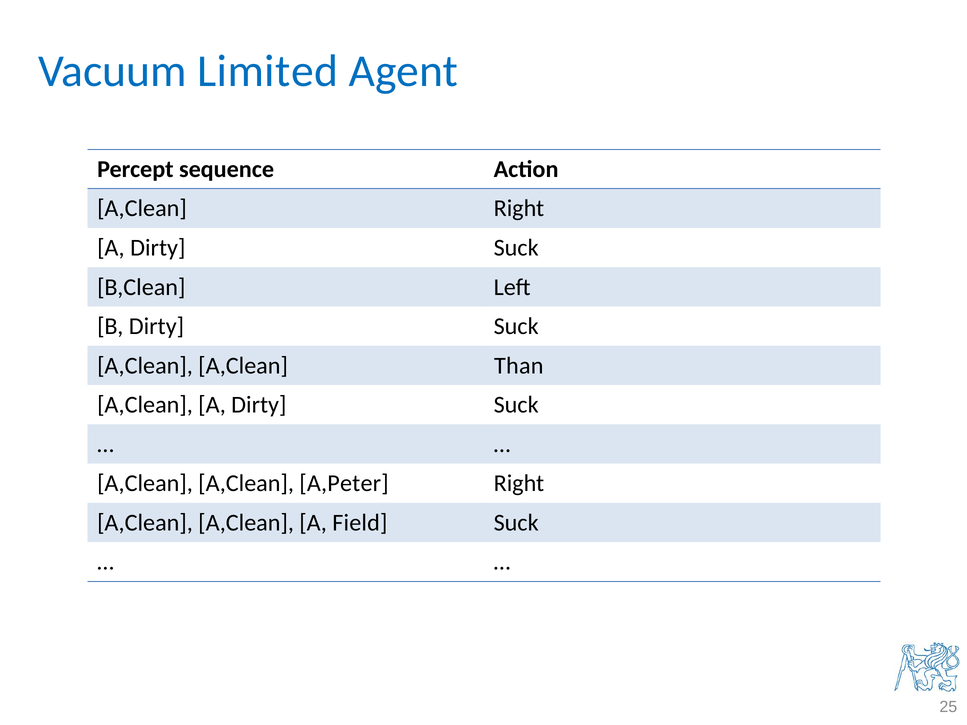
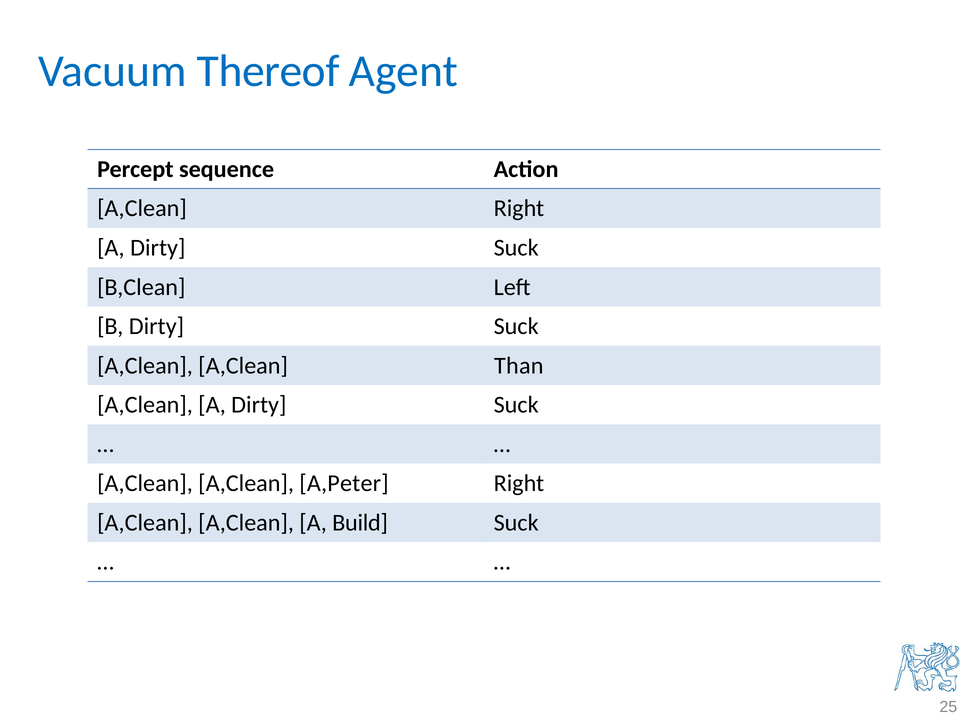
Limited: Limited -> Thereof
Field: Field -> Build
